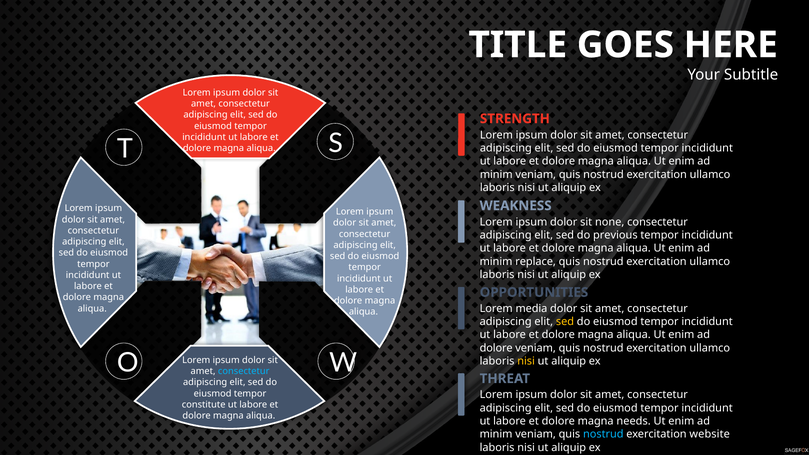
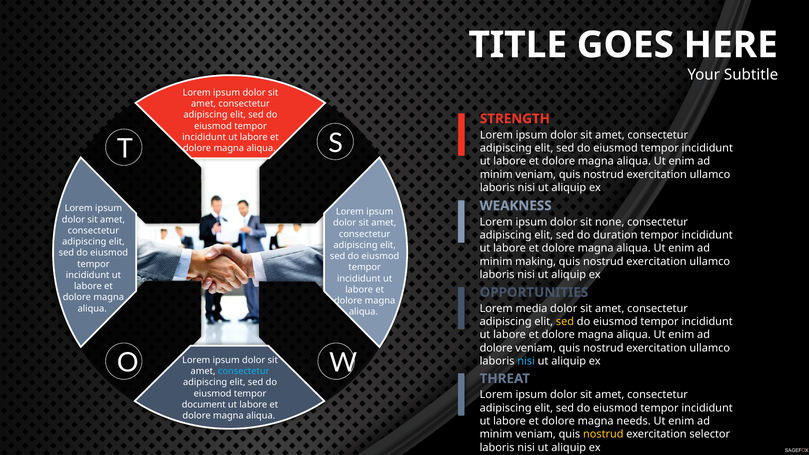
previous: previous -> duration
replace: replace -> making
nisi at (526, 361) colour: yellow -> light blue
constitute: constitute -> document
nostrud at (603, 434) colour: light blue -> yellow
website: website -> selector
